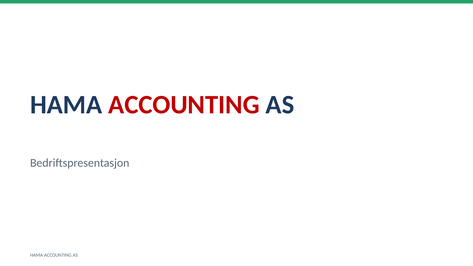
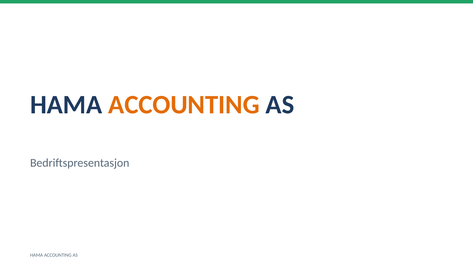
ACCOUNTING at (184, 105) colour: red -> orange
